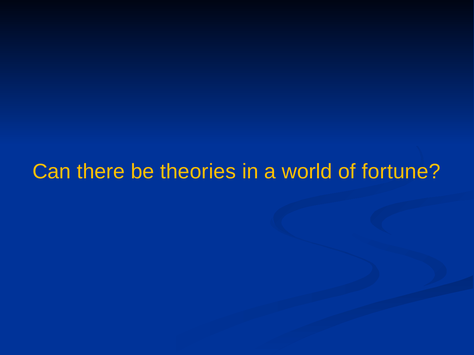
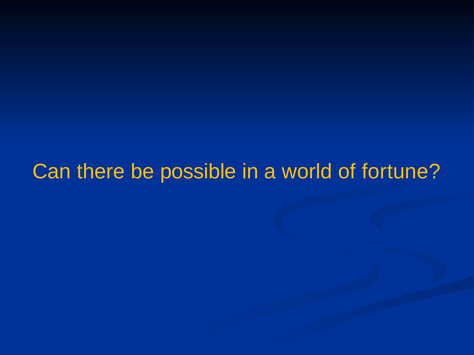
theories: theories -> possible
